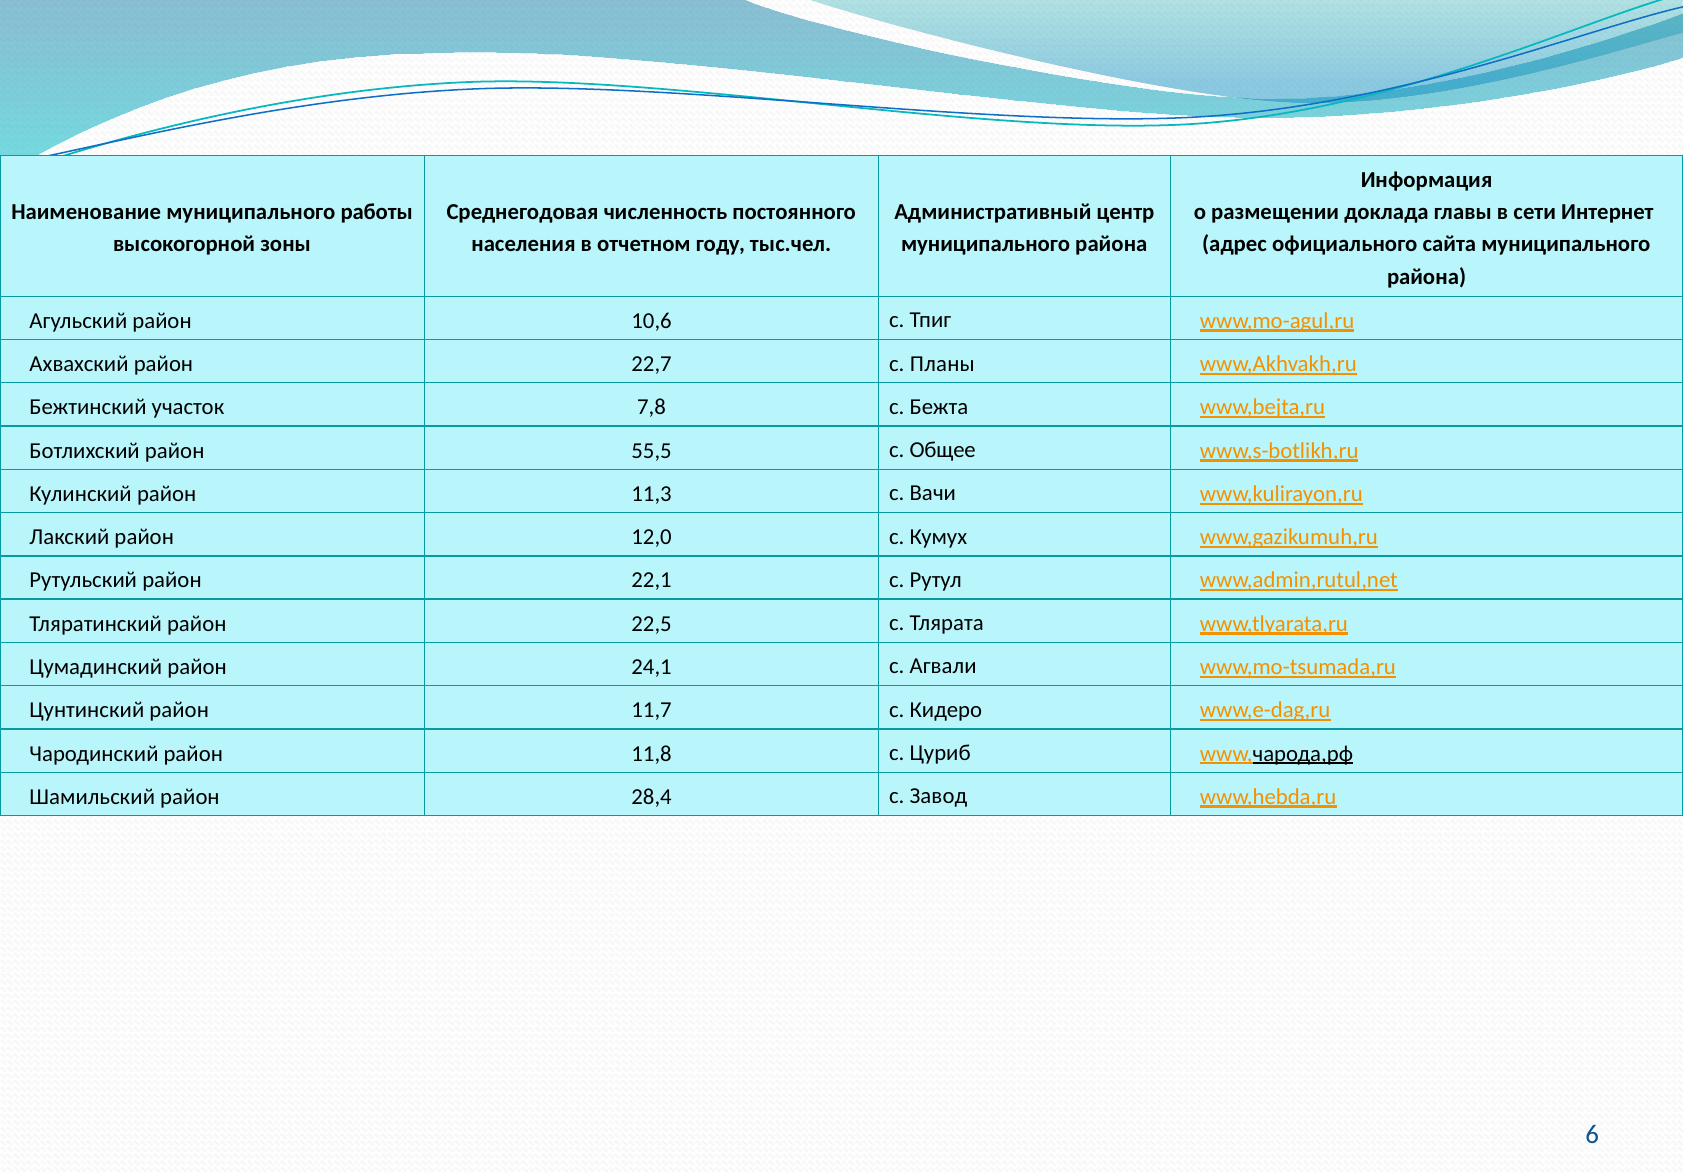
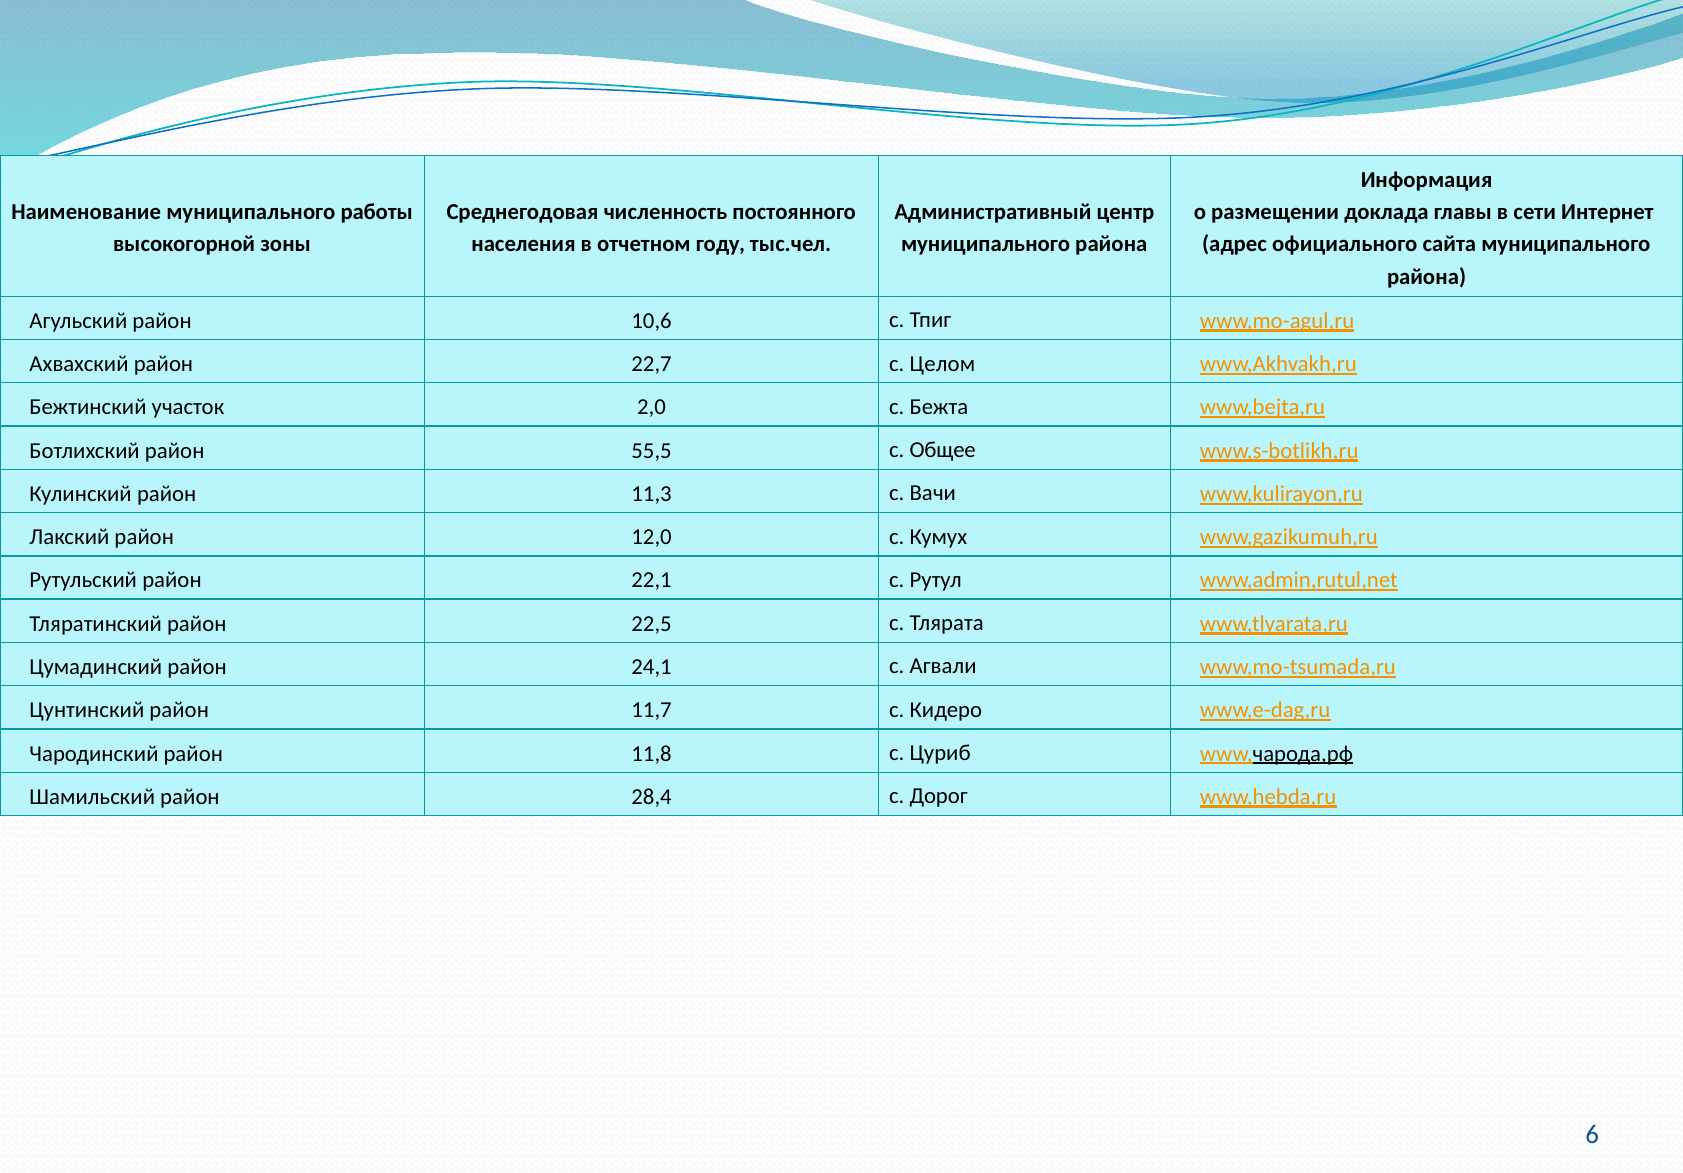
Планы: Планы -> Целом
7,8: 7,8 -> 2,0
Завод: Завод -> Дорог
